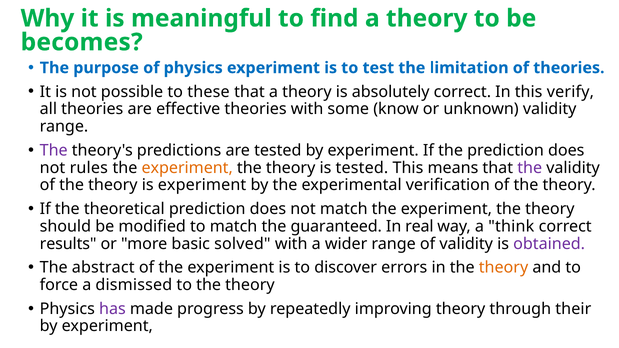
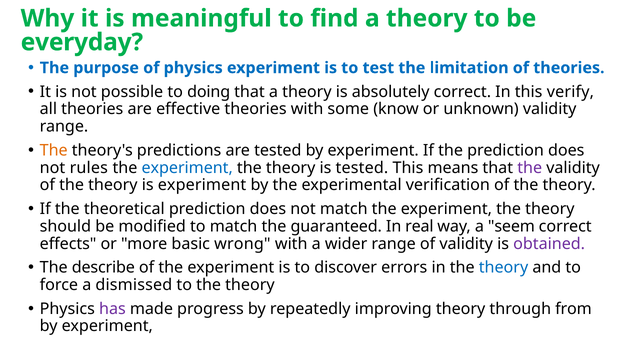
becomes: becomes -> everyday
these: these -> doing
The at (54, 150) colour: purple -> orange
experiment at (187, 168) colour: orange -> blue
think: think -> seem
results: results -> effects
solved: solved -> wrong
abstract: abstract -> describe
theory at (504, 268) colour: orange -> blue
their: their -> from
